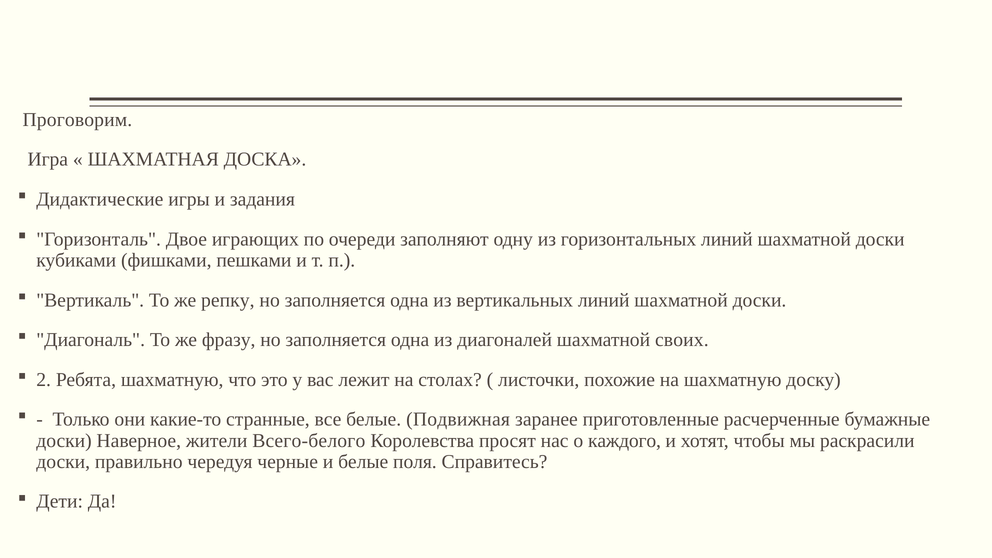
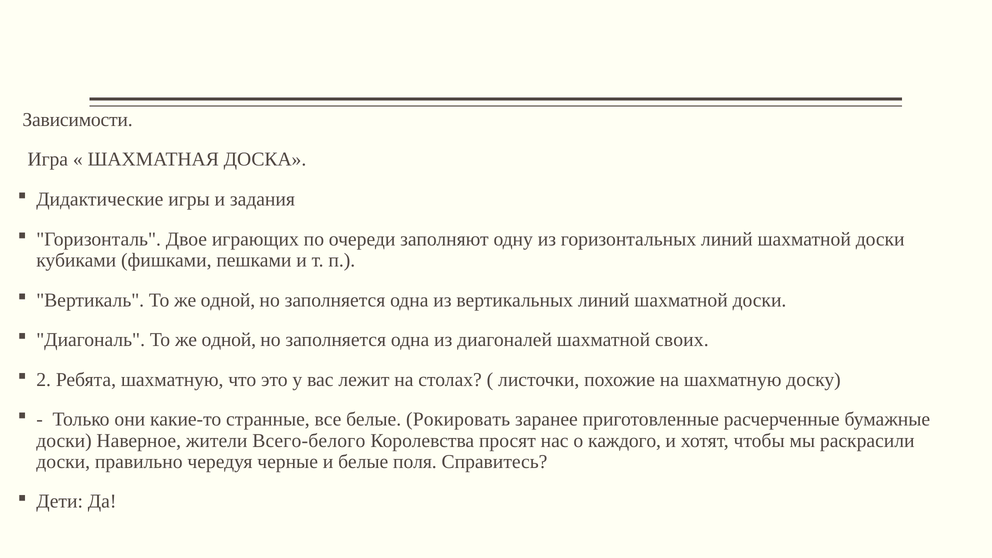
Проговорим: Проговорим -> Зависимости
Вертикаль То же репку: репку -> одной
Диагональ То же фразу: фразу -> одной
Подвижная: Подвижная -> Рокировать
